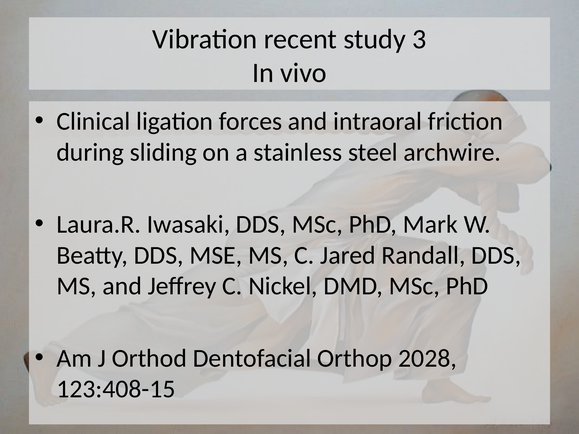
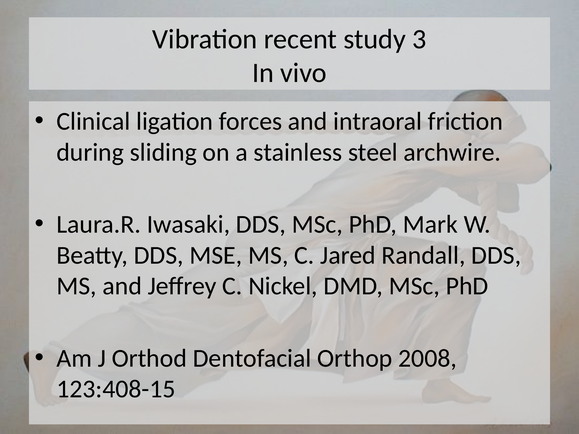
2028: 2028 -> 2008
